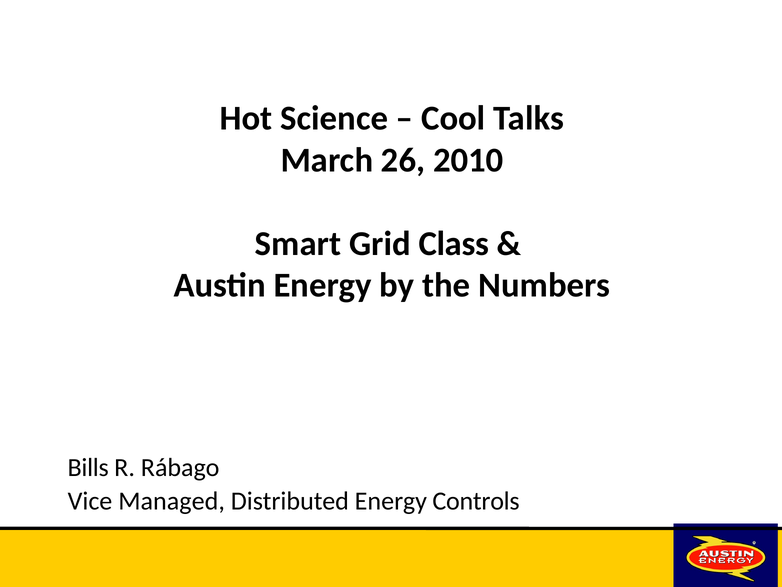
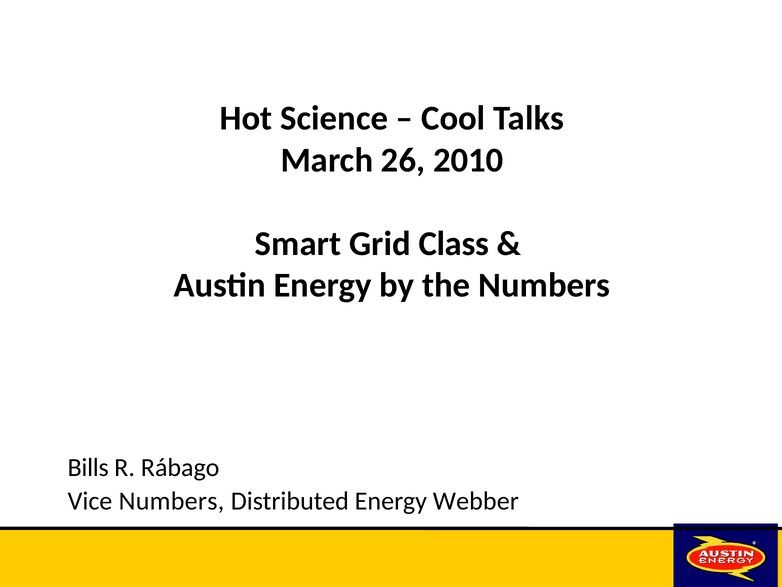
Vice Managed: Managed -> Numbers
Controls: Controls -> Webber
